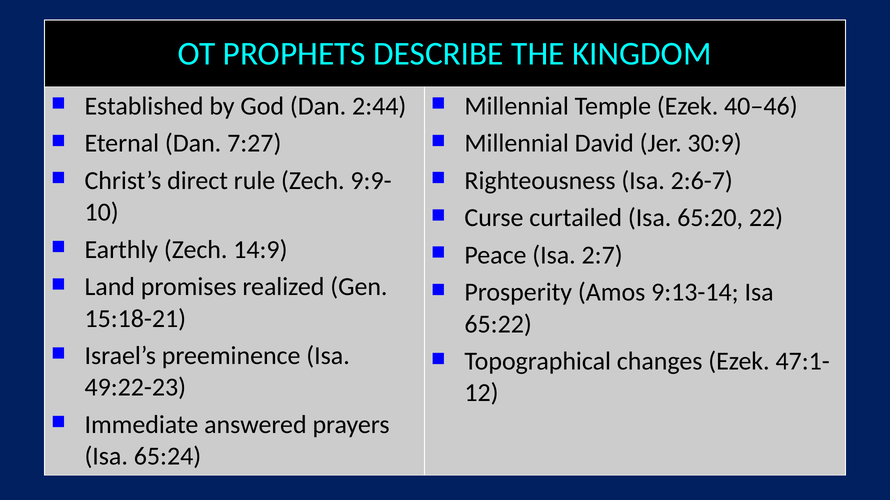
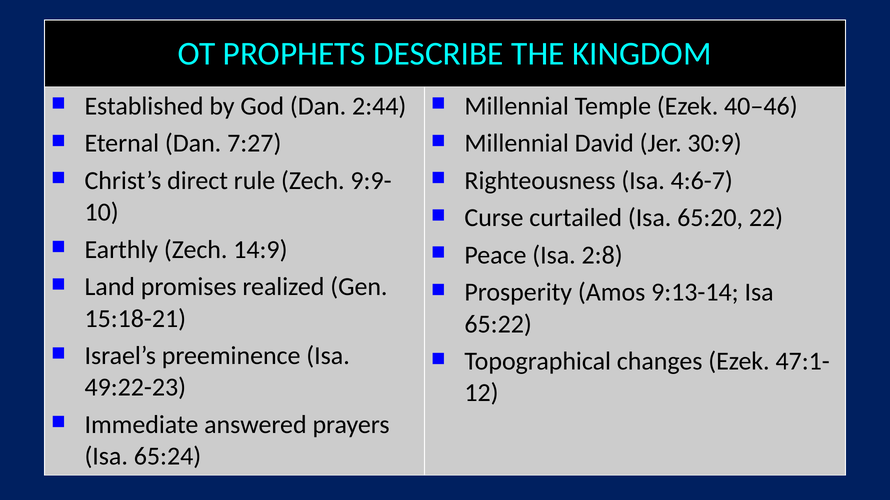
2:6-7: 2:6-7 -> 4:6-7
2:7: 2:7 -> 2:8
